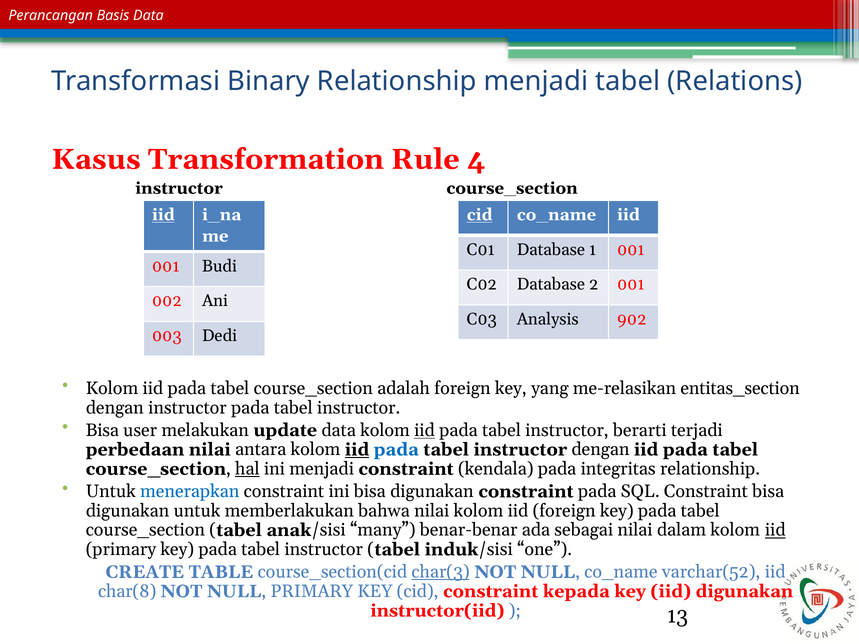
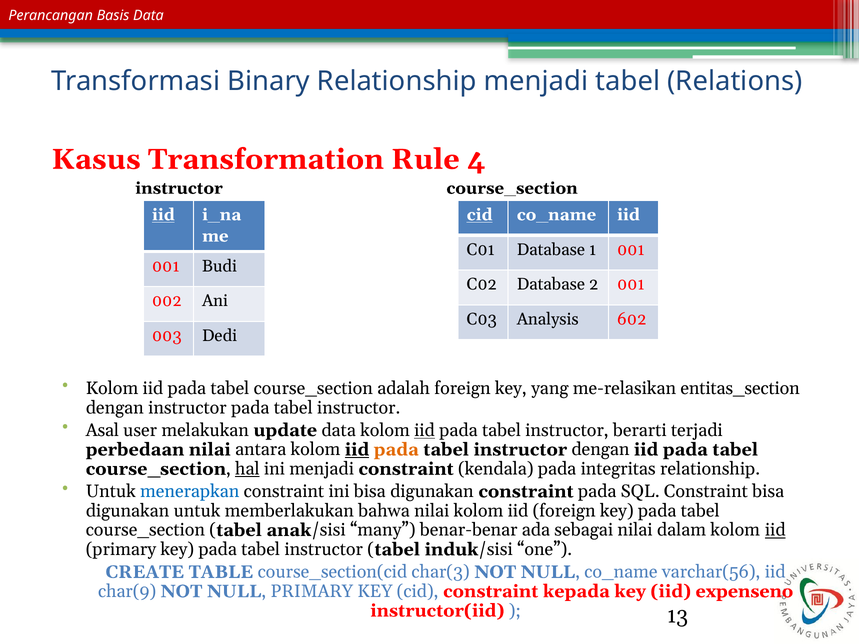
902: 902 -> 602
Bisa at (102, 430): Bisa -> Asal
pada at (396, 450) colour: blue -> orange
char(3 underline: present -> none
varchar(52: varchar(52 -> varchar(56
char(8: char(8 -> char(9
iid digunakan: digunakan -> expenseno
